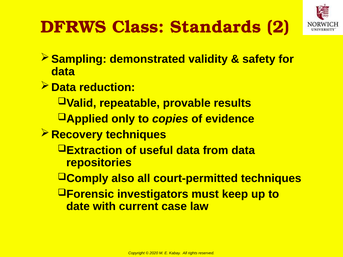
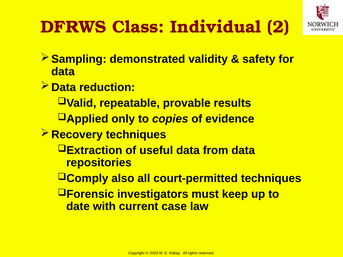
Standards: Standards -> Individual
